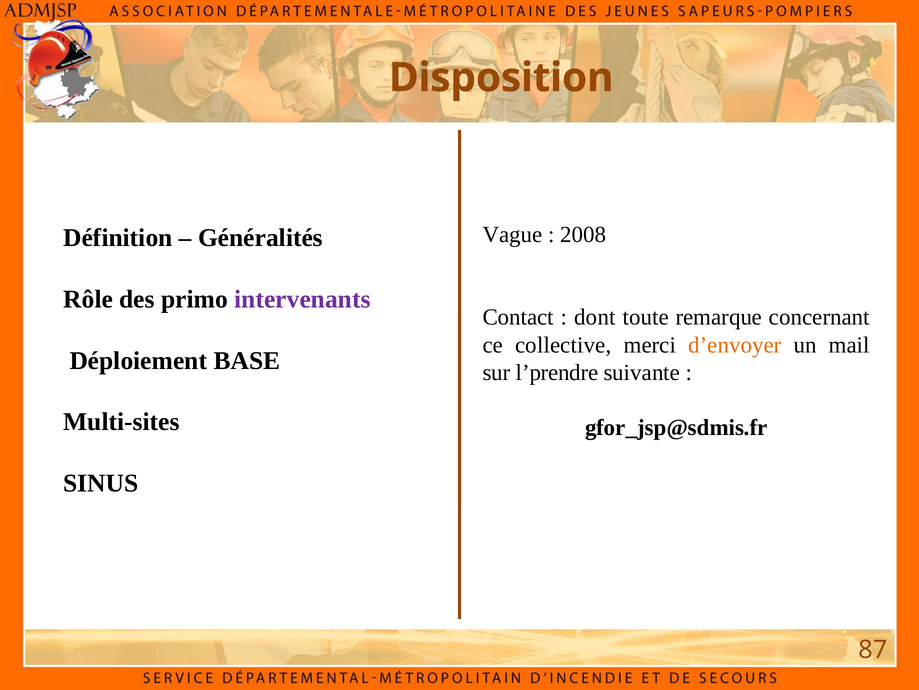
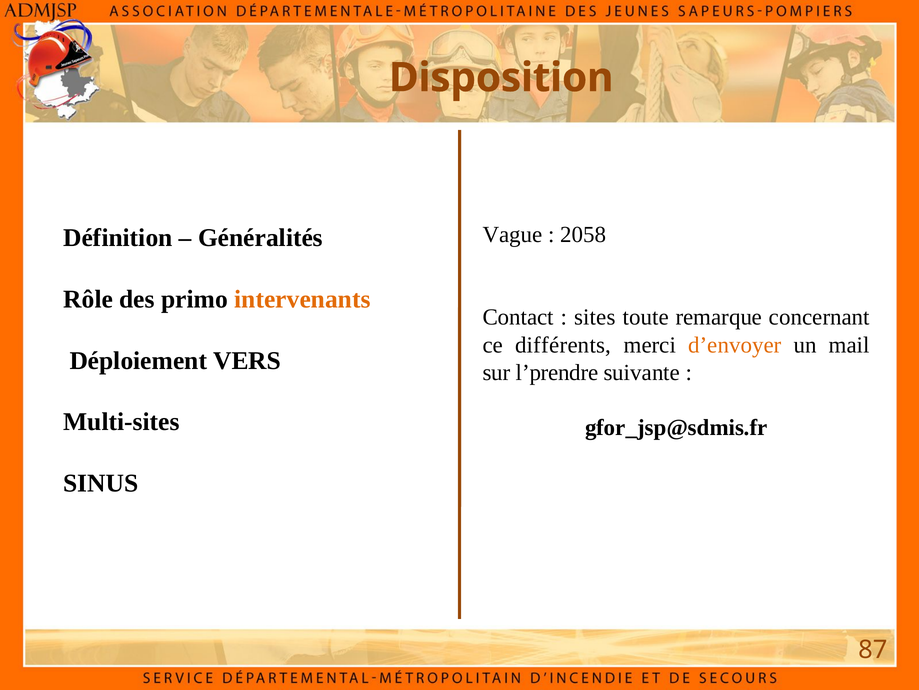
2008: 2008 -> 2058
intervenants colour: purple -> orange
dont: dont -> sites
collective: collective -> différents
BASE: BASE -> VERS
